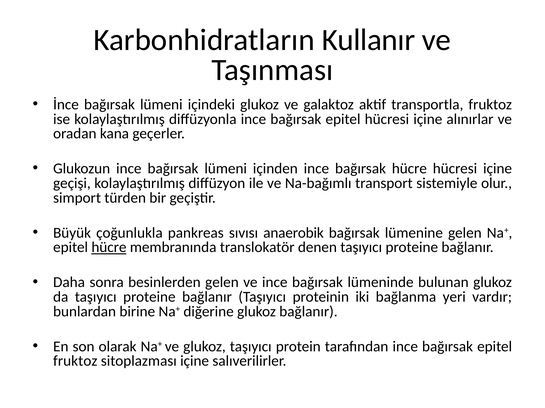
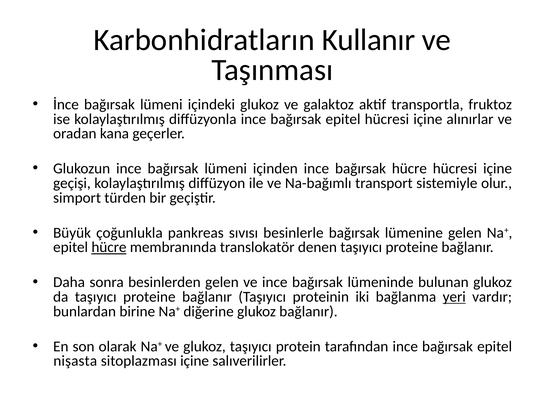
anaerobik: anaerobik -> besinlerle
yeri underline: none -> present
fruktoz at (75, 362): fruktoz -> nişasta
